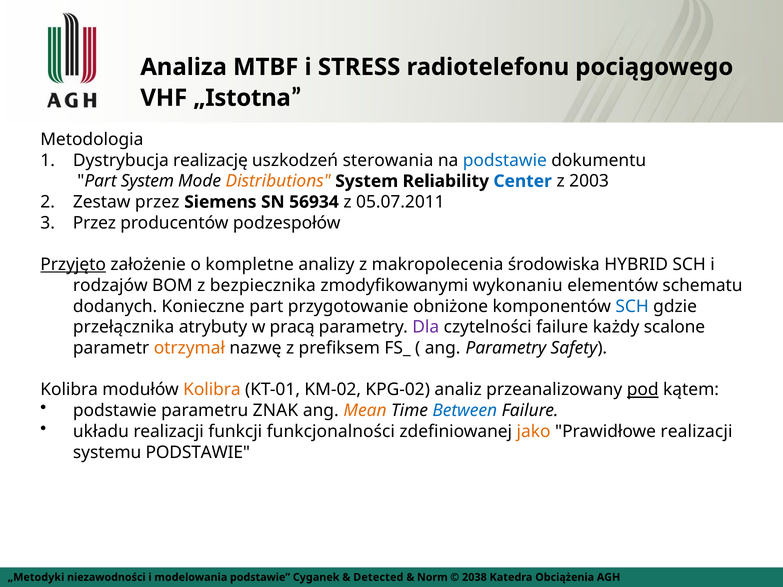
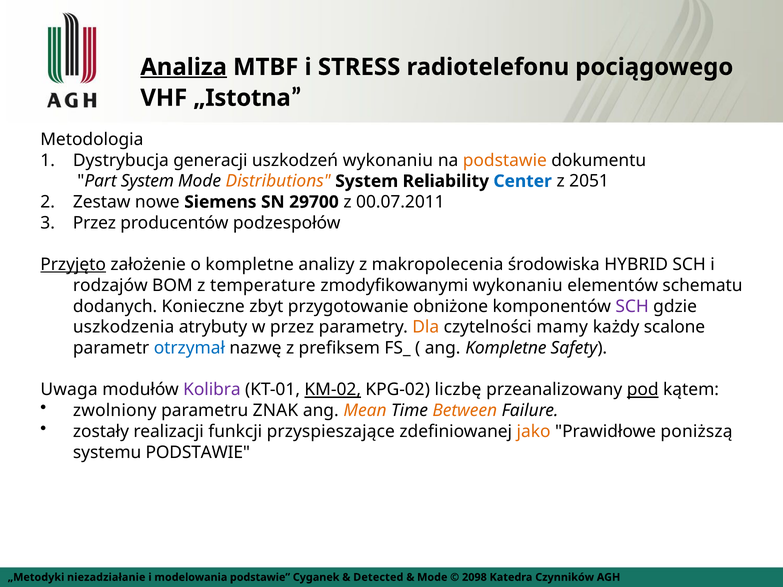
Analiza underline: none -> present
realizację: realizację -> generacji
uszkodzeń sterowania: sterowania -> wykonaniu
podstawie at (505, 160) colour: blue -> orange
2003: 2003 -> 2051
Zestaw przez: przez -> nowe
56934: 56934 -> 29700
05.07.2011: 05.07.2011 -> 00.07.2011
bezpiecznika: bezpiecznika -> temperature
Konieczne part: part -> zbyt
SCH at (632, 306) colour: blue -> purple
przełącznika: przełącznika -> uszkodzenia
w pracą: pracą -> przez
Dla colour: purple -> orange
czytelności failure: failure -> mamy
otrzymał colour: orange -> blue
ang Parametry: Parametry -> Kompletne
Kolibra at (69, 390): Kolibra -> Uwaga
Kolibra at (212, 390) colour: orange -> purple
KM-02 underline: none -> present
analiz: analiz -> liczbę
podstawie at (115, 411): podstawie -> zwolniony
Between colour: blue -> orange
układu: układu -> zostały
funkcjonalności: funkcjonalności -> przyspieszające
Prawidłowe realizacji: realizacji -> poniższą
niezawodności: niezawodności -> niezadziałanie
Norm at (432, 577): Norm -> Mode
2038: 2038 -> 2098
Obciążenia: Obciążenia -> Czynników
